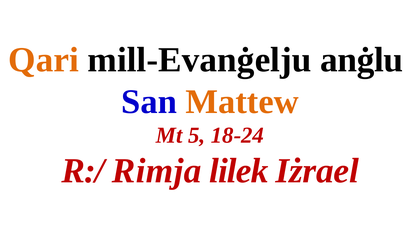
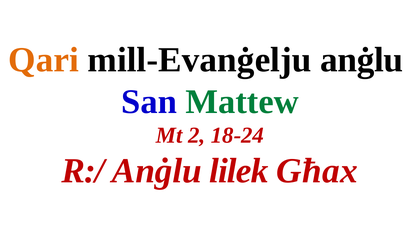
Mattew colour: orange -> green
5: 5 -> 2
R:/ Rimja: Rimja -> Anġlu
Iżrael: Iżrael -> Għax
